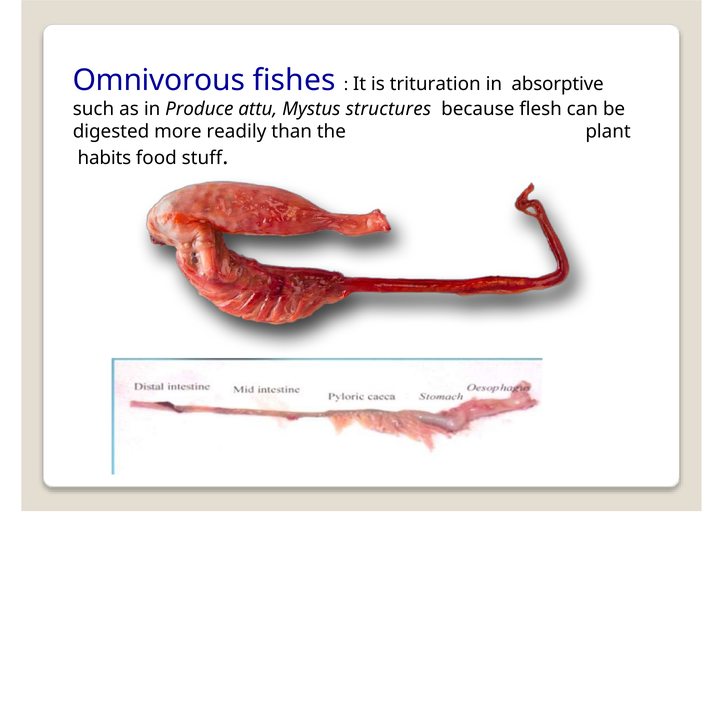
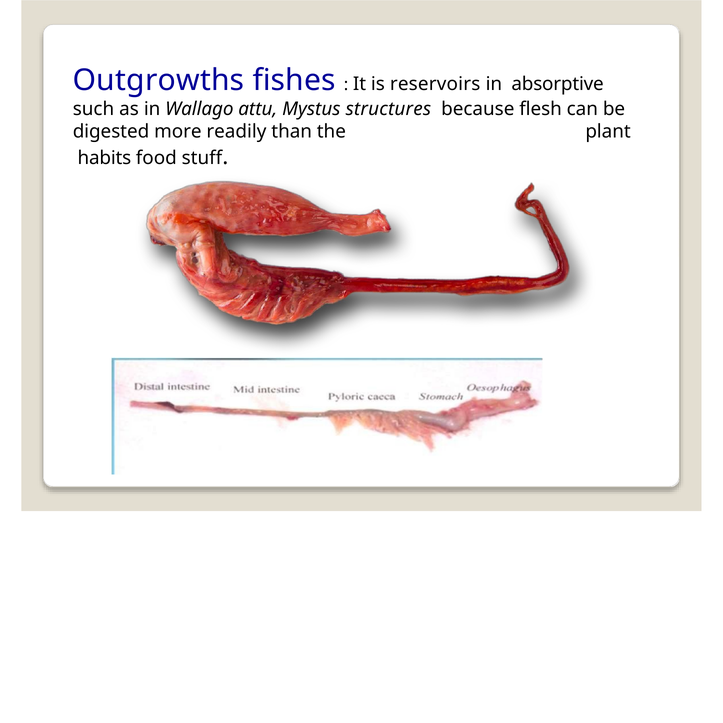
Omnivorous: Omnivorous -> Outgrowths
trituration: trituration -> reservoirs
Produce: Produce -> Wallago
